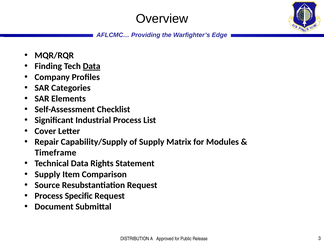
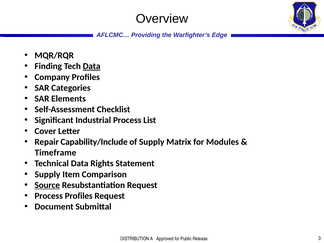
Capability/Supply: Capability/Supply -> Capability/Include
Source underline: none -> present
Process Specific: Specific -> Profiles
